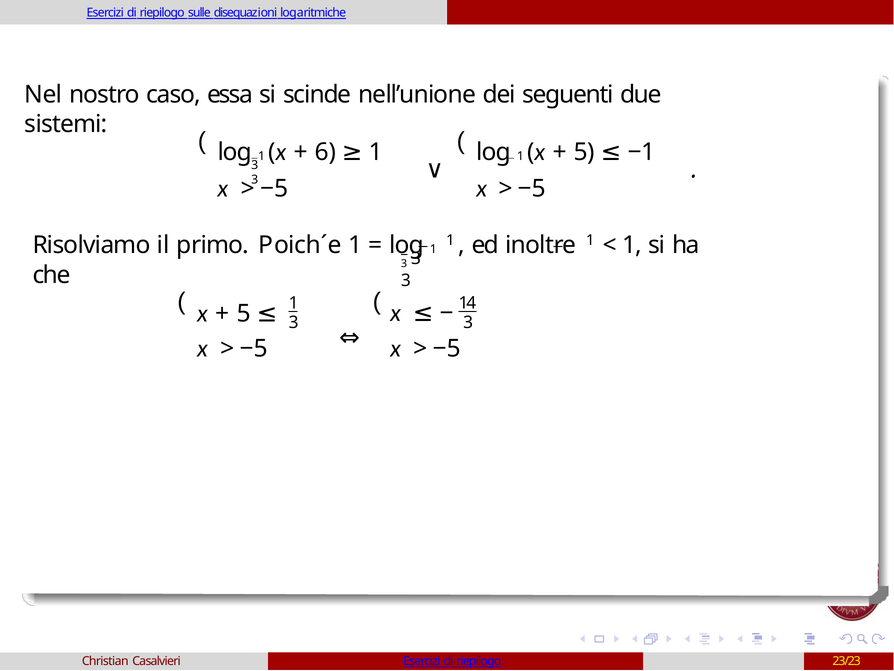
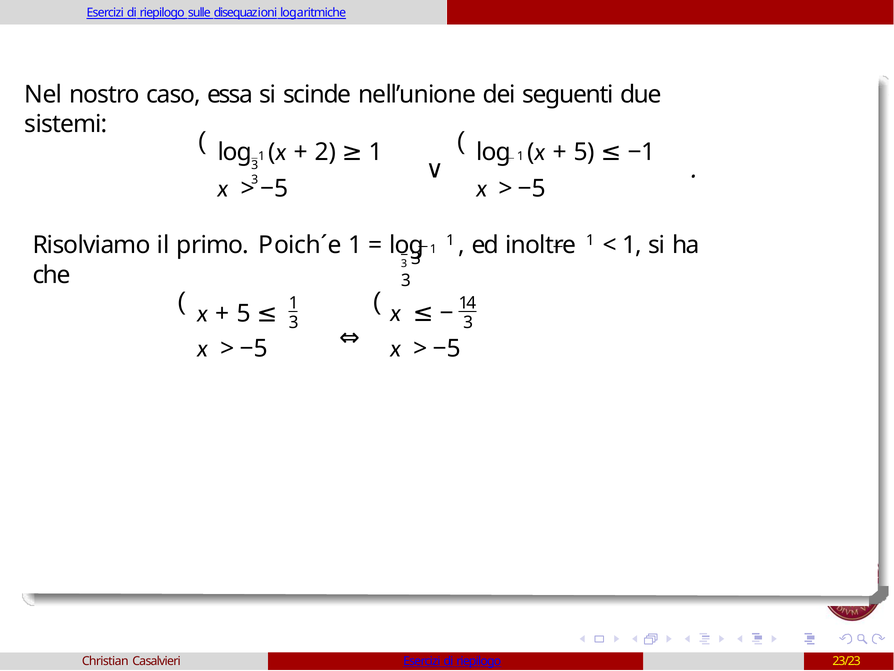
6: 6 -> 2
